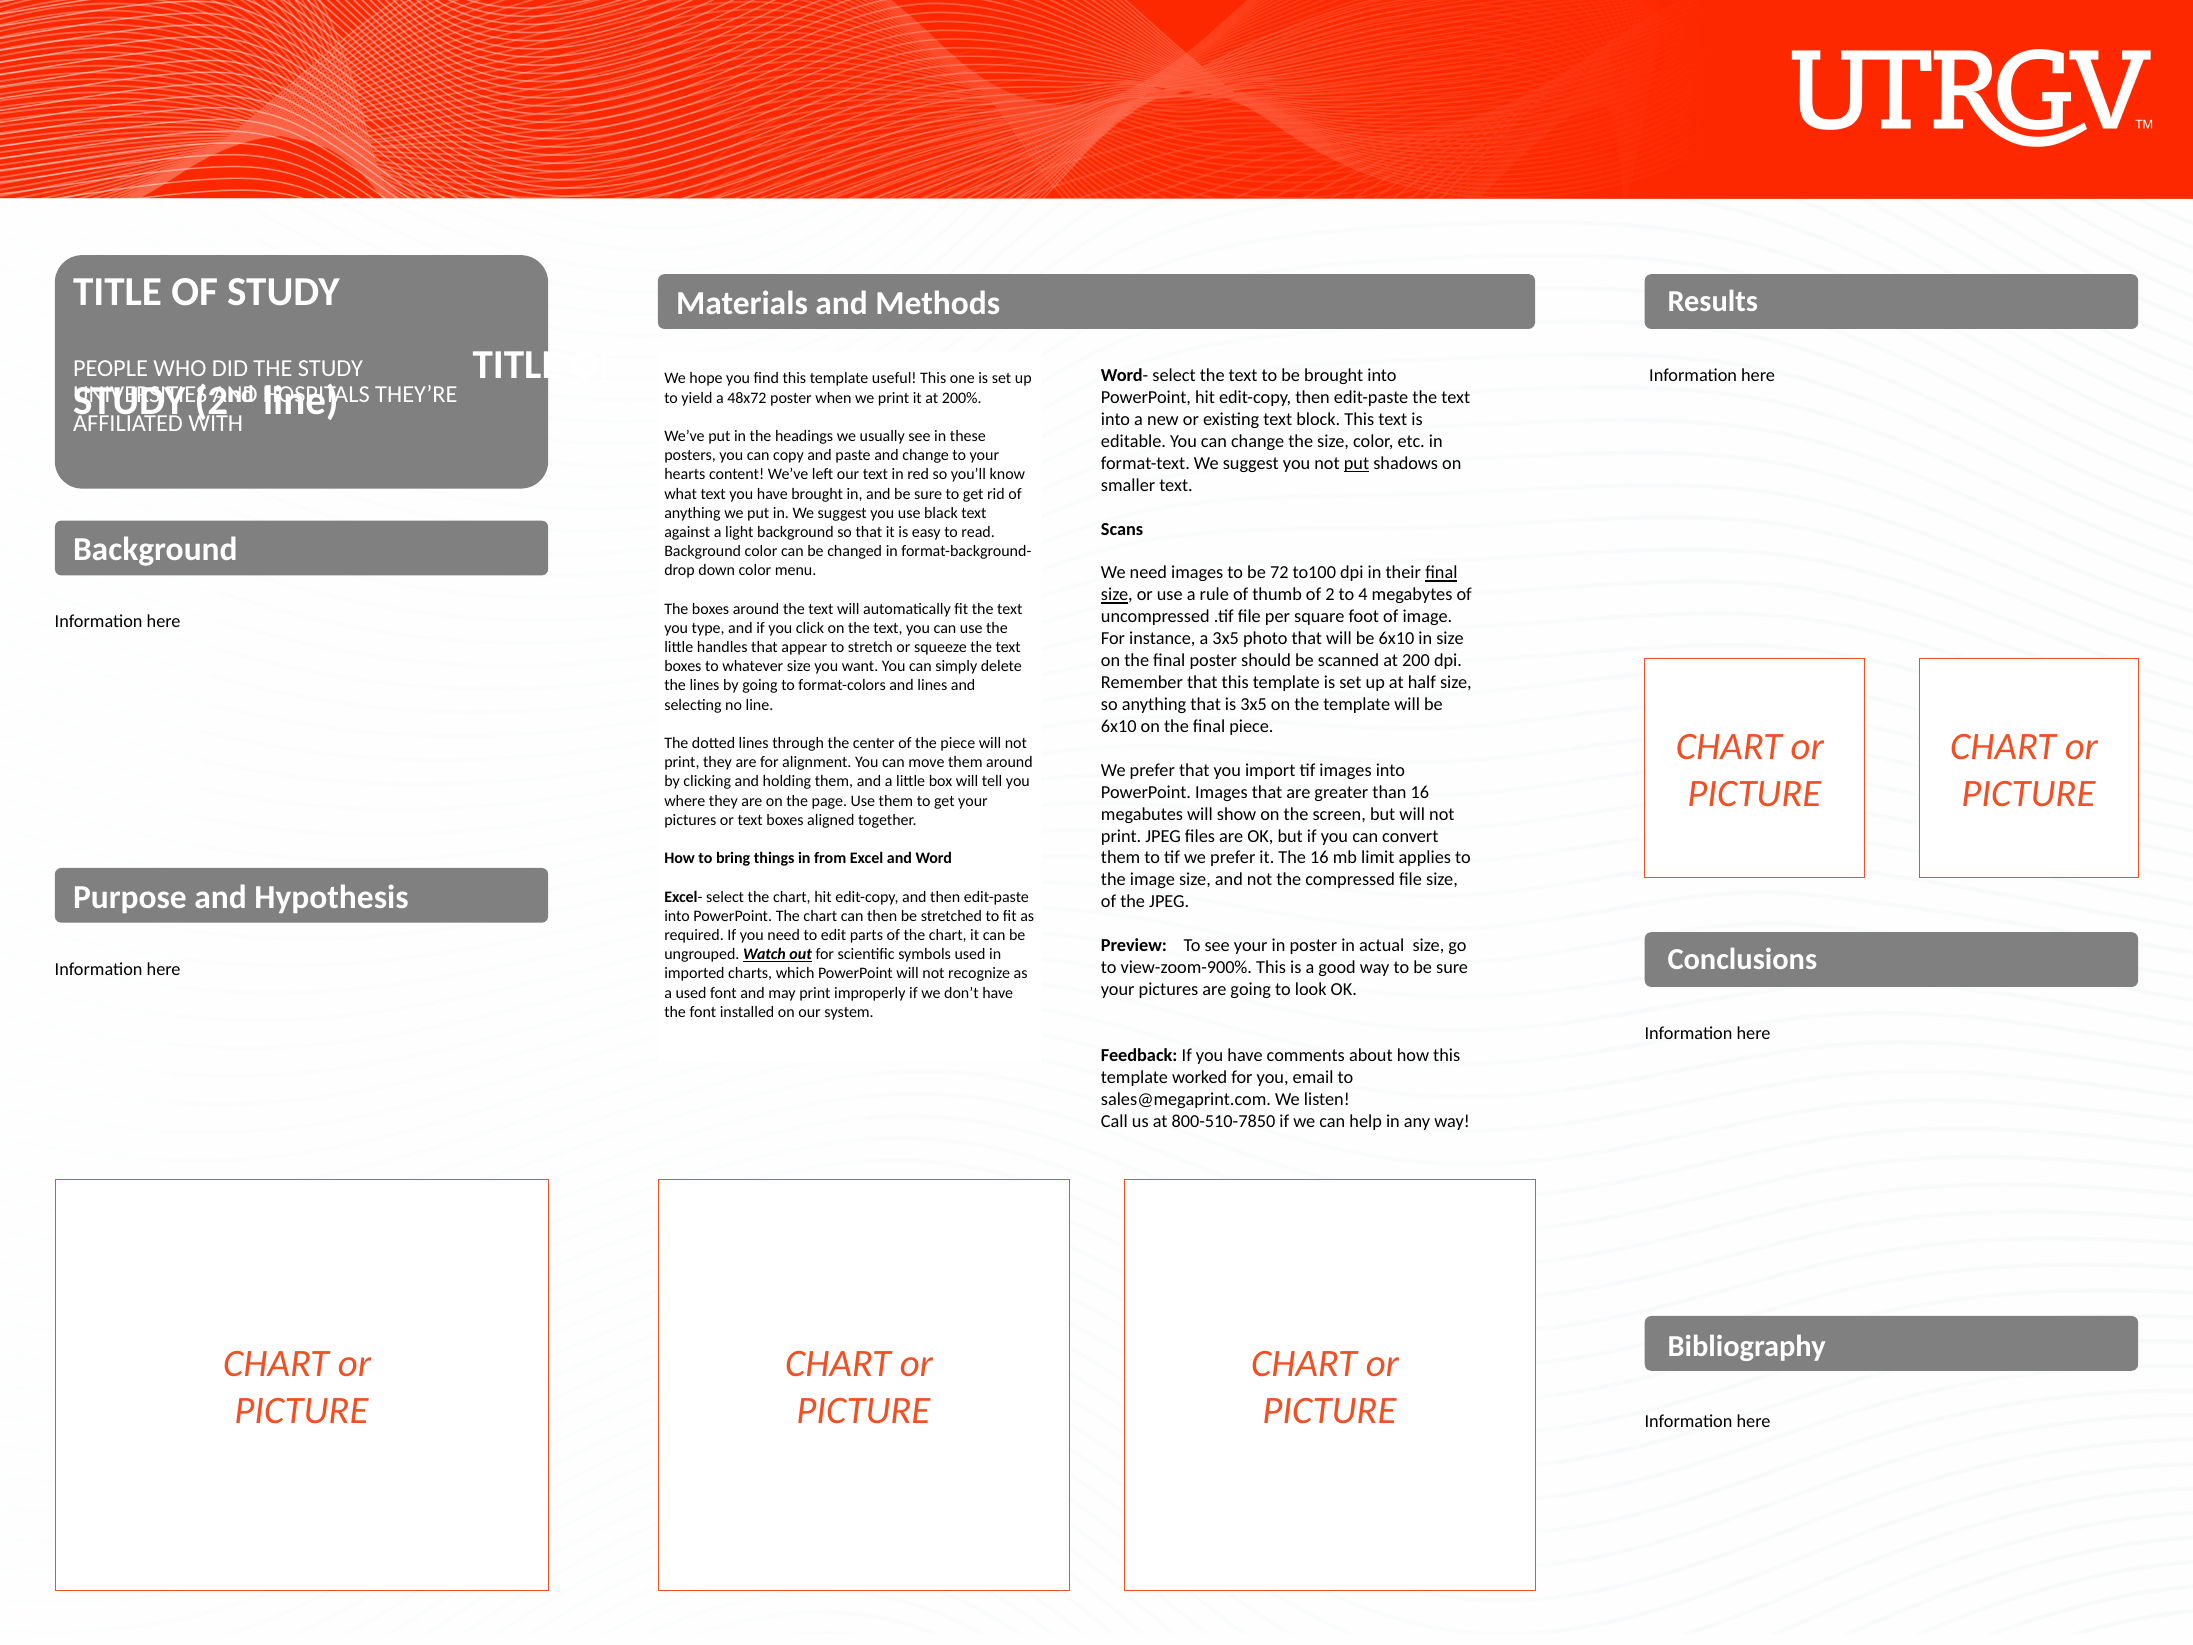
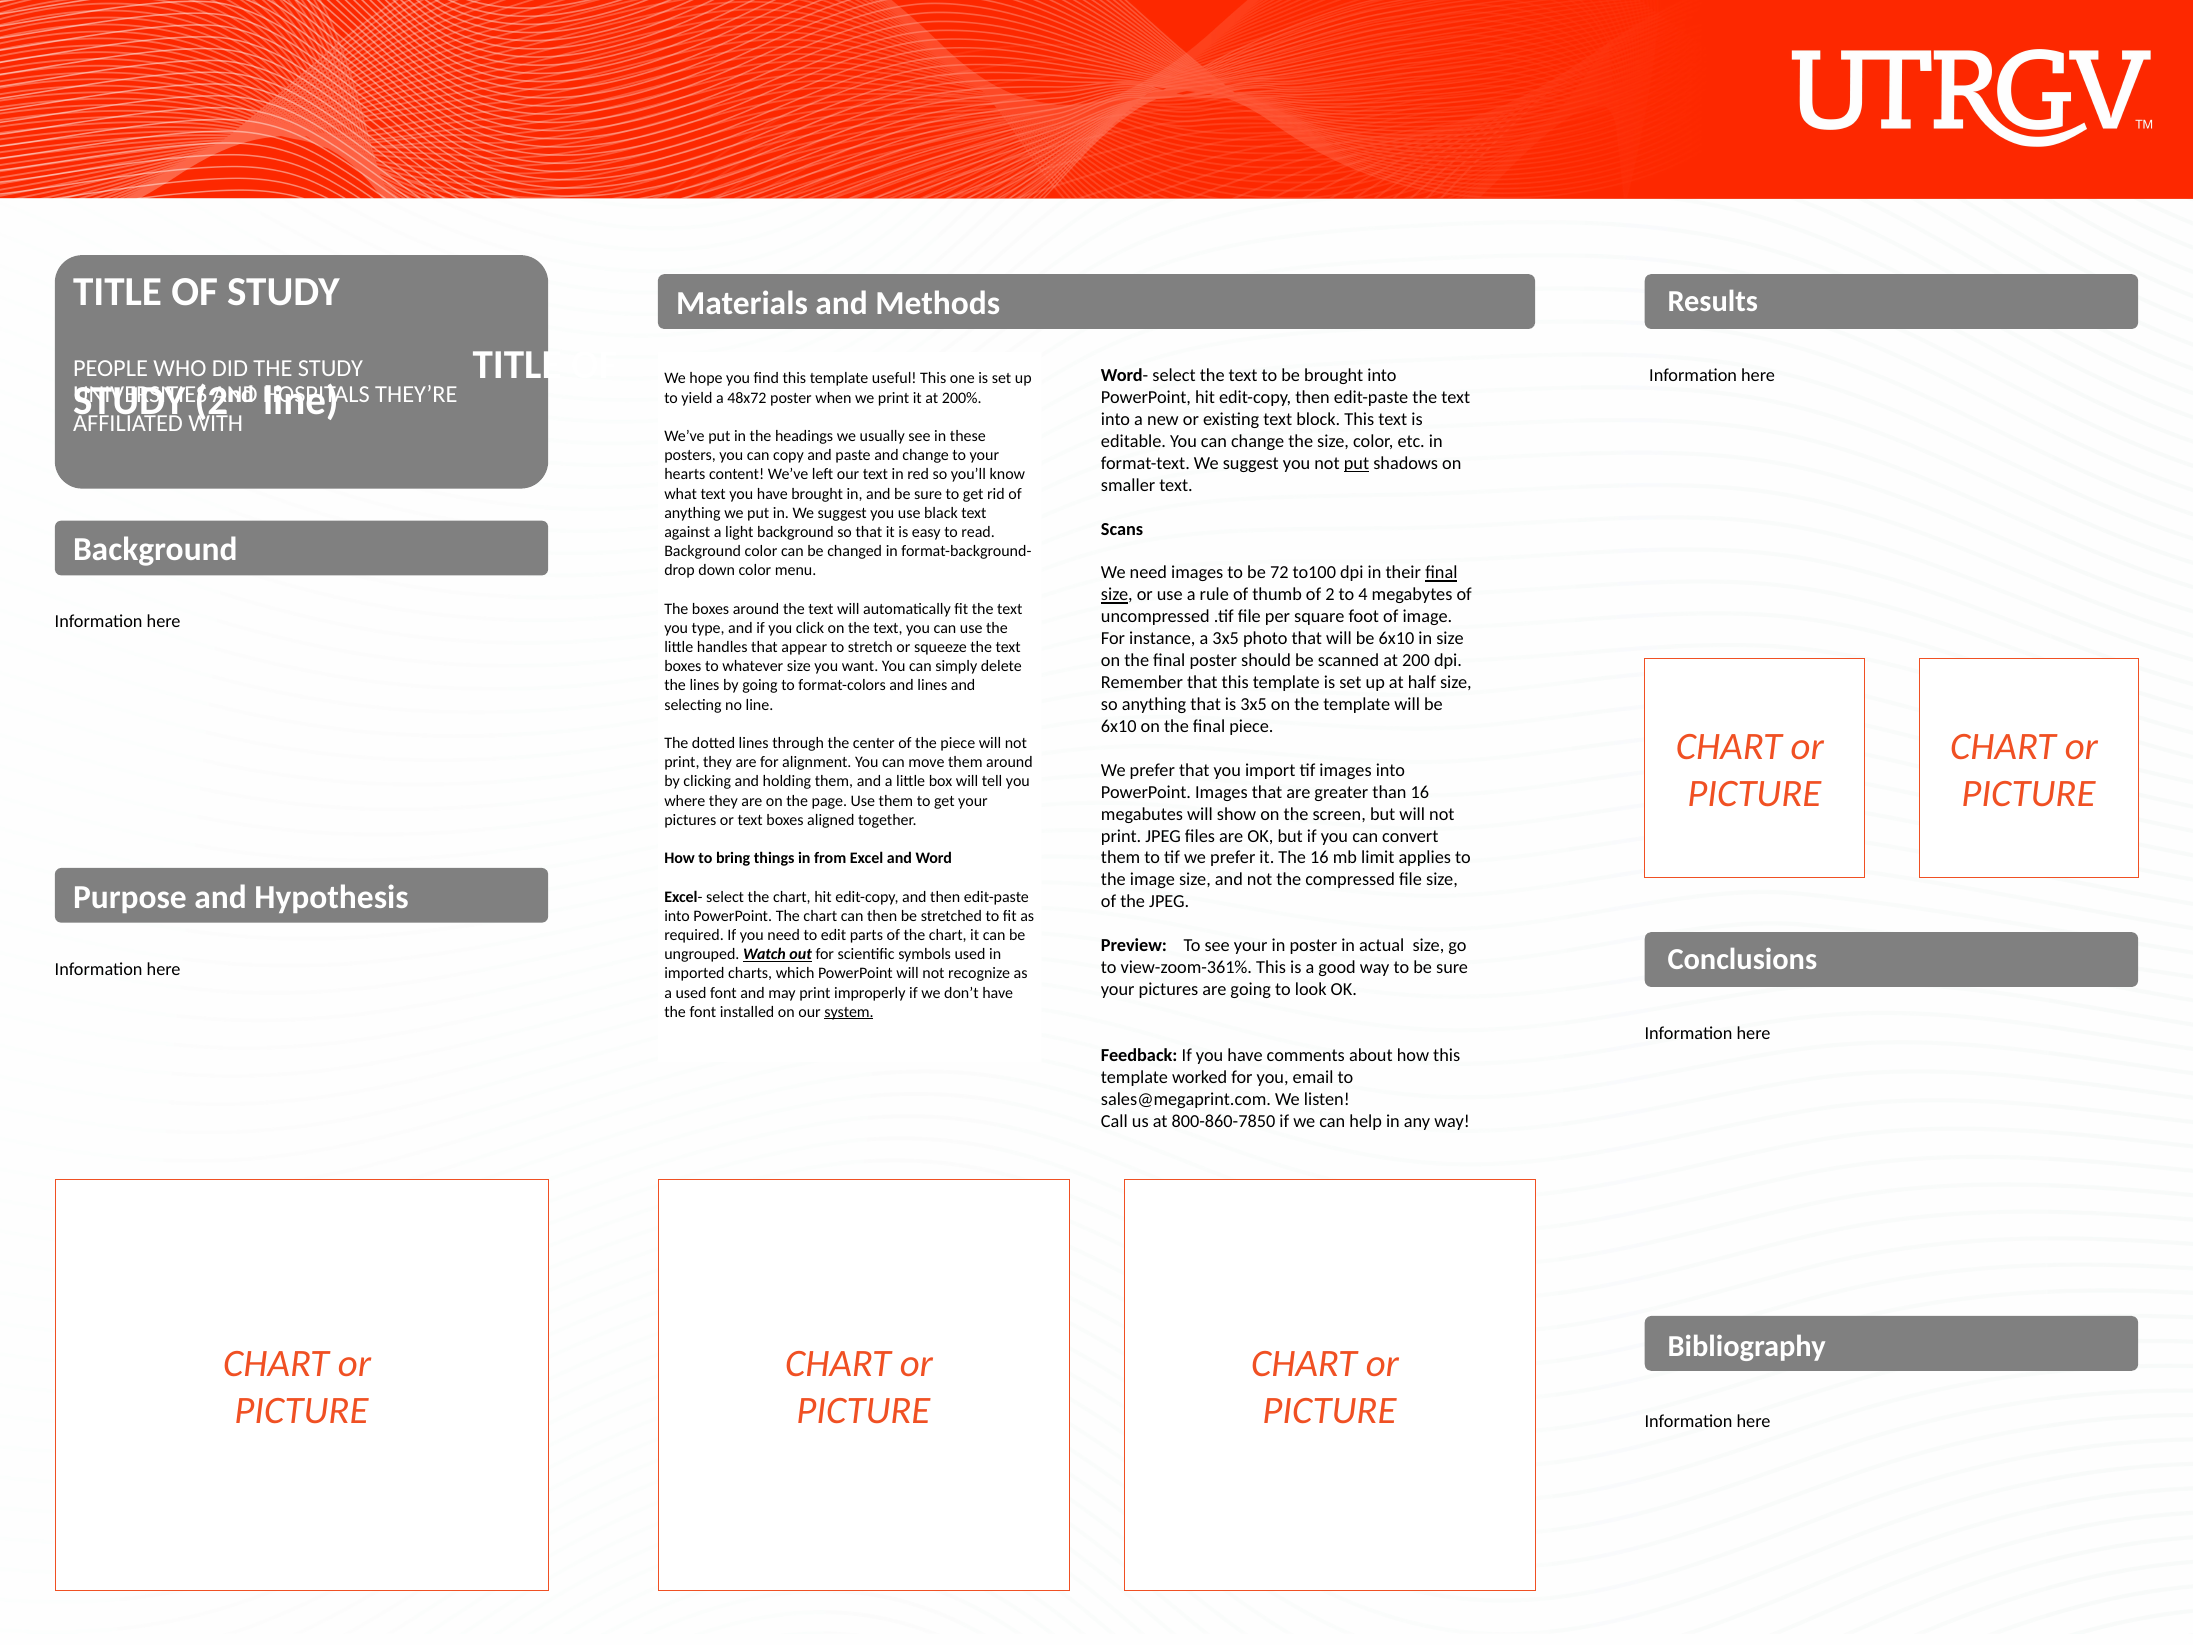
view-zoom-900%: view-zoom-900% -> view-zoom-361%
system underline: none -> present
800-510-7850: 800-510-7850 -> 800-860-7850
